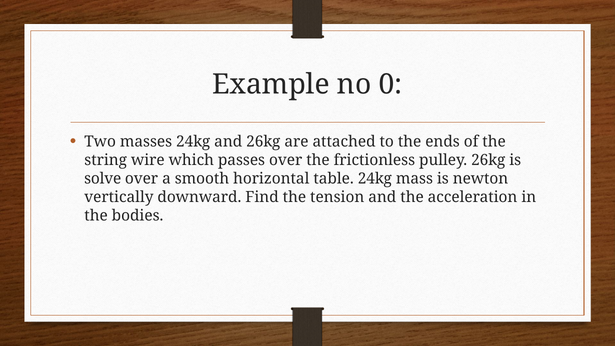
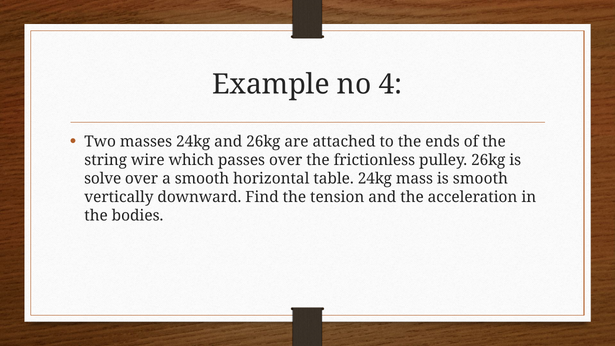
0: 0 -> 4
is newton: newton -> smooth
